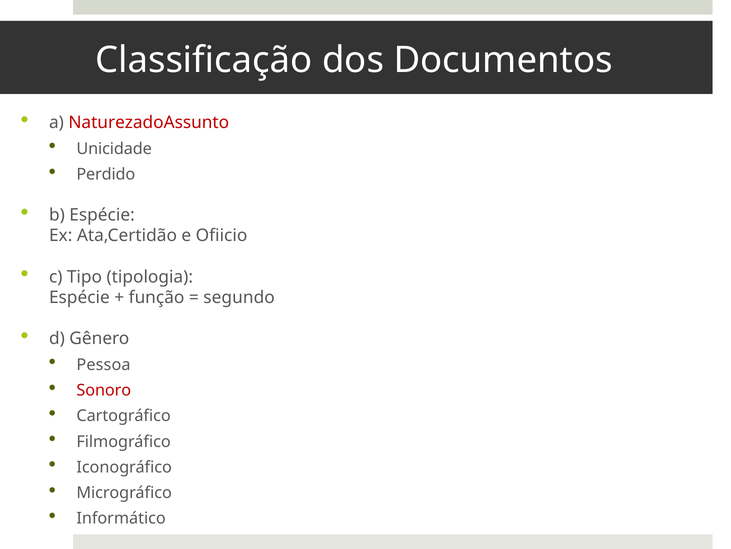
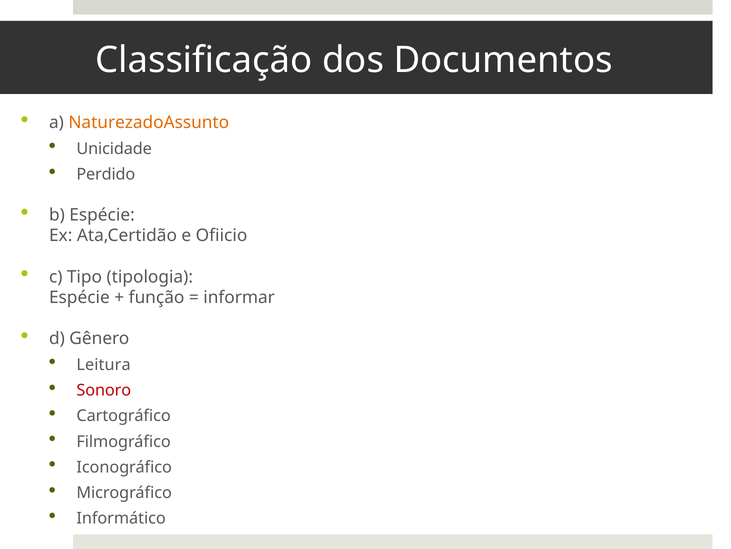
NaturezadoAssunto colour: red -> orange
segundo: segundo -> informar
Pessoa: Pessoa -> Leitura
